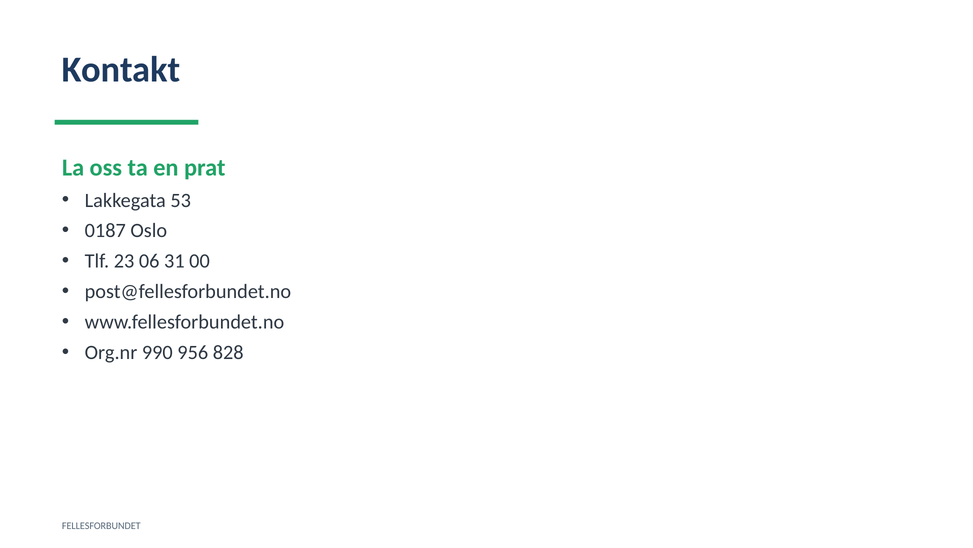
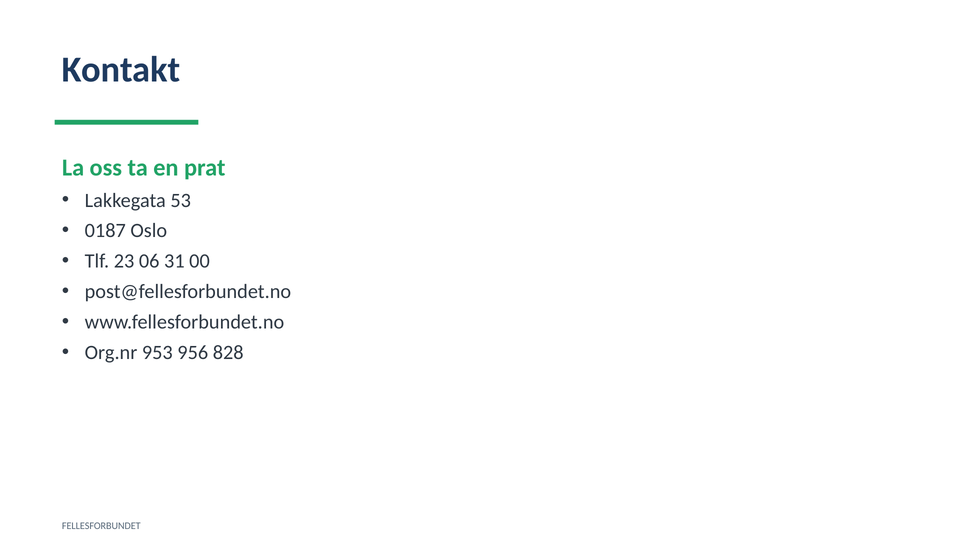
990: 990 -> 953
